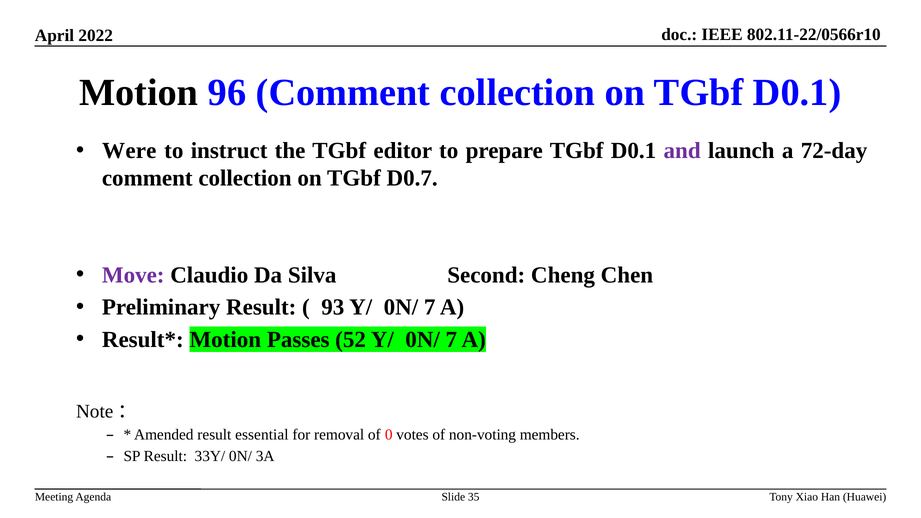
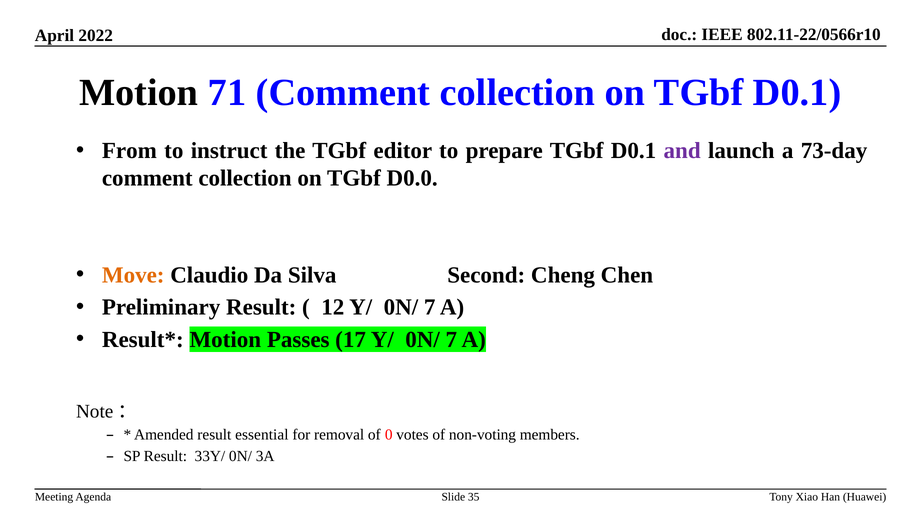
96: 96 -> 71
Were: Were -> From
72-day: 72-day -> 73-day
D0.7: D0.7 -> D0.0
Move colour: purple -> orange
93: 93 -> 12
52: 52 -> 17
